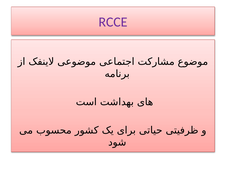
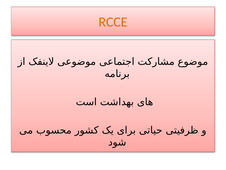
RCCE colour: purple -> orange
